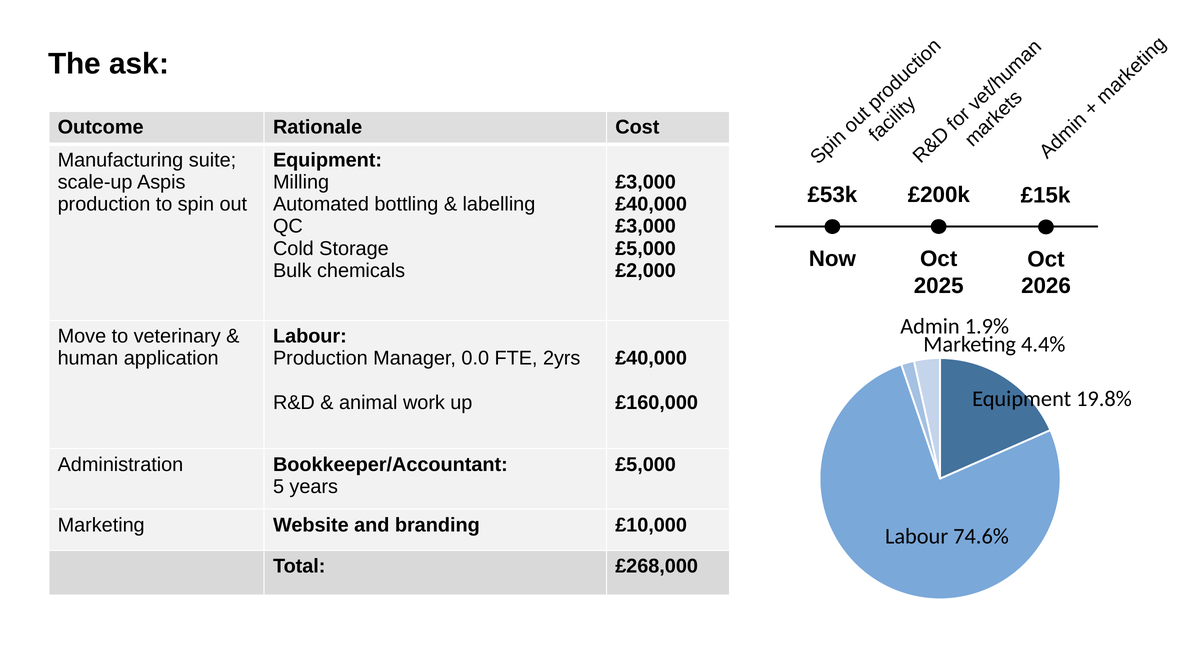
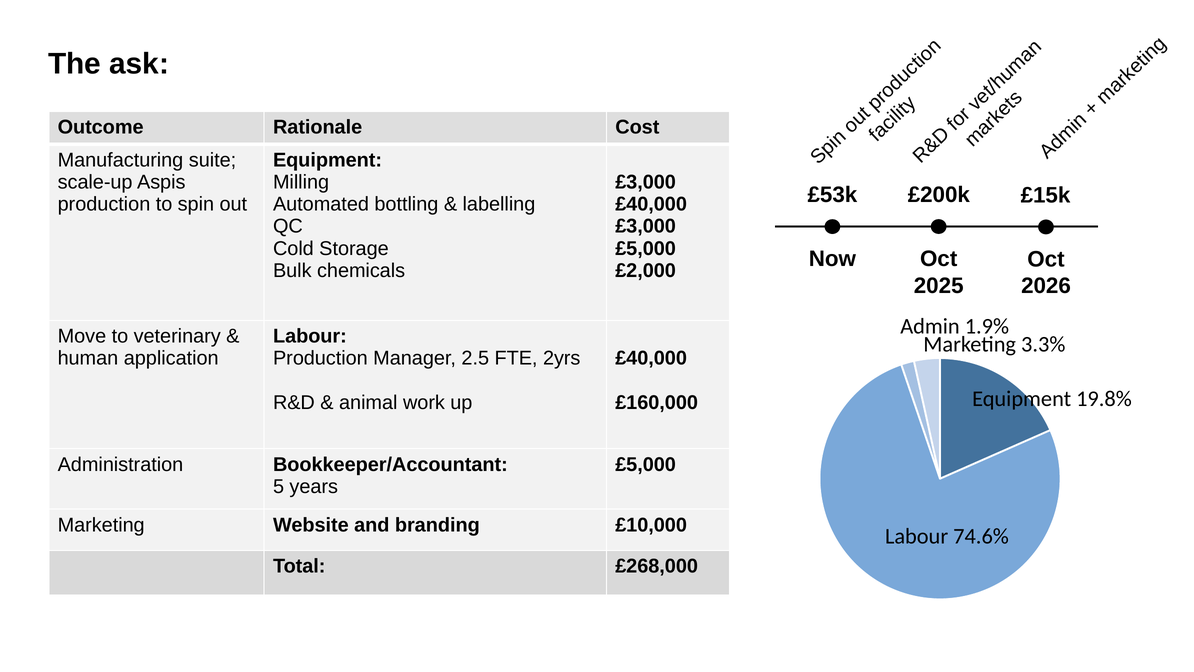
4.4%: 4.4% -> 3.3%
0.0: 0.0 -> 2.5
